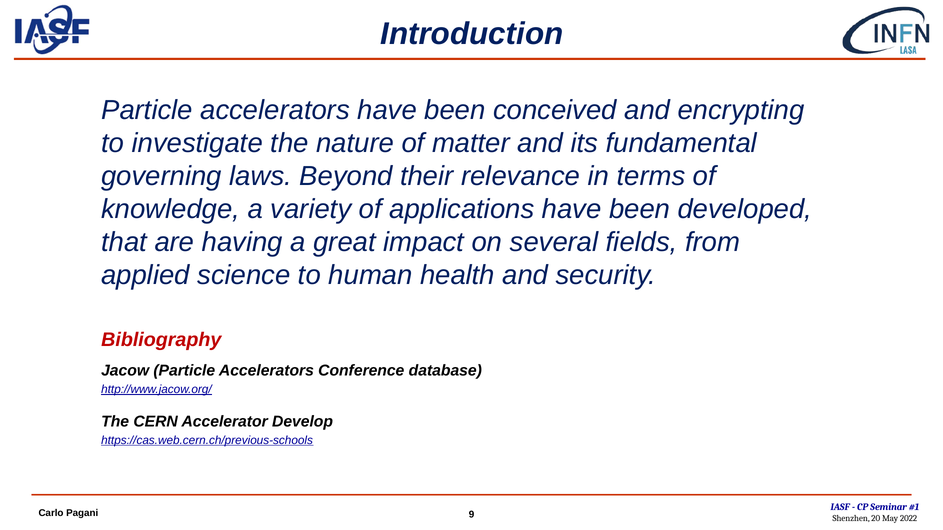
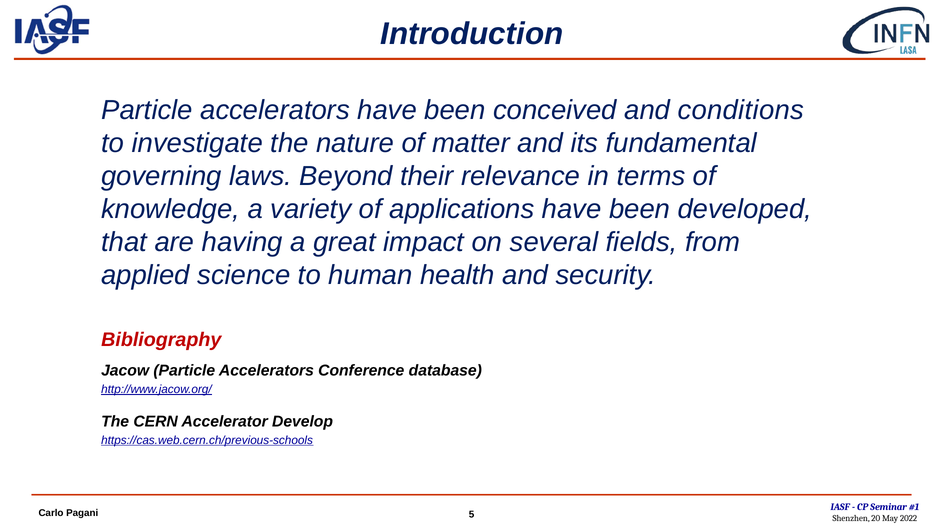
encrypting: encrypting -> conditions
9: 9 -> 5
